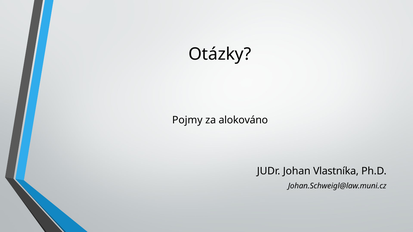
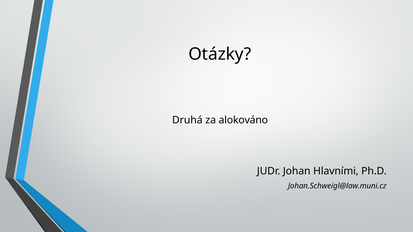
Pojmy: Pojmy -> Druhá
Vlastníka: Vlastníka -> Hlavními
